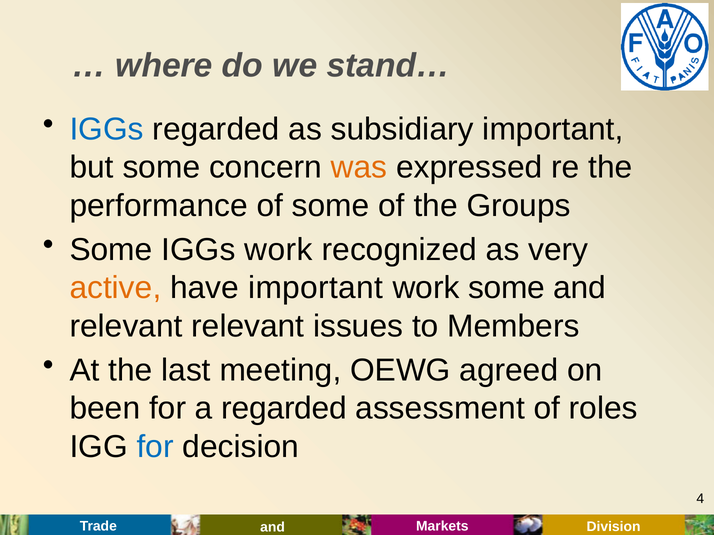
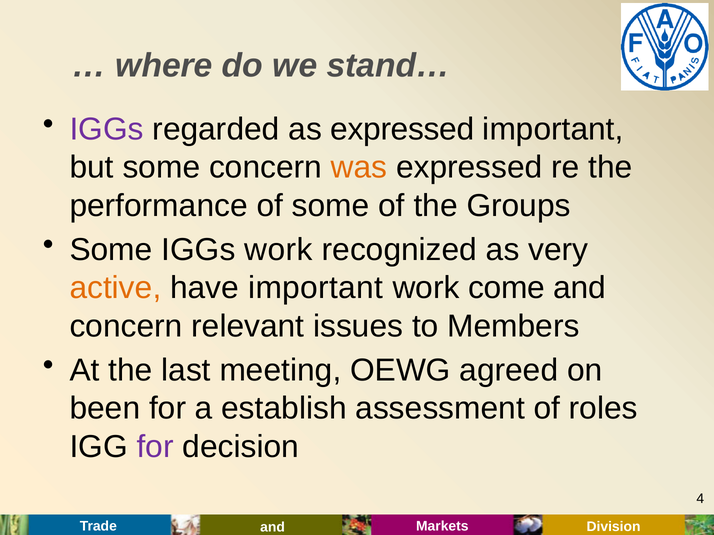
IGGs at (107, 130) colour: blue -> purple
as subsidiary: subsidiary -> expressed
work some: some -> come
relevant at (126, 326): relevant -> concern
a regarded: regarded -> establish
for at (155, 447) colour: blue -> purple
